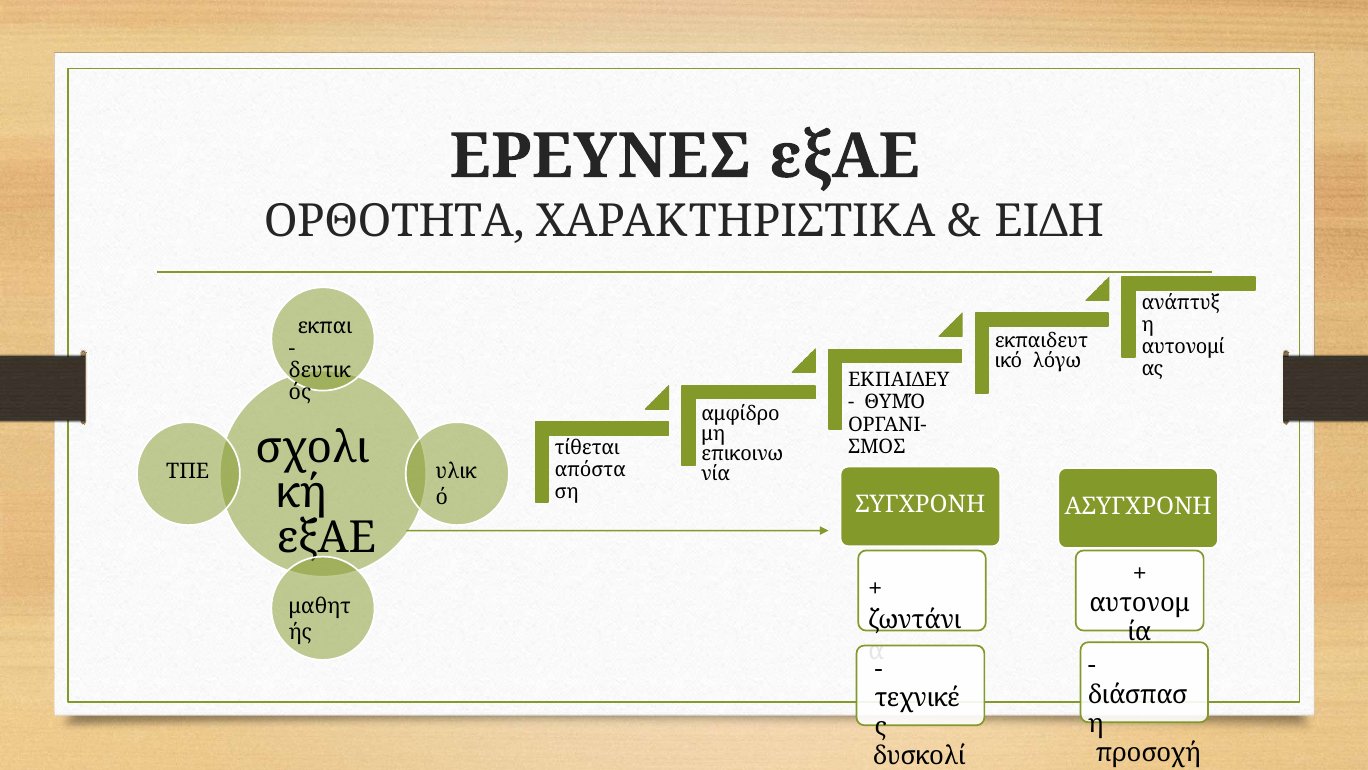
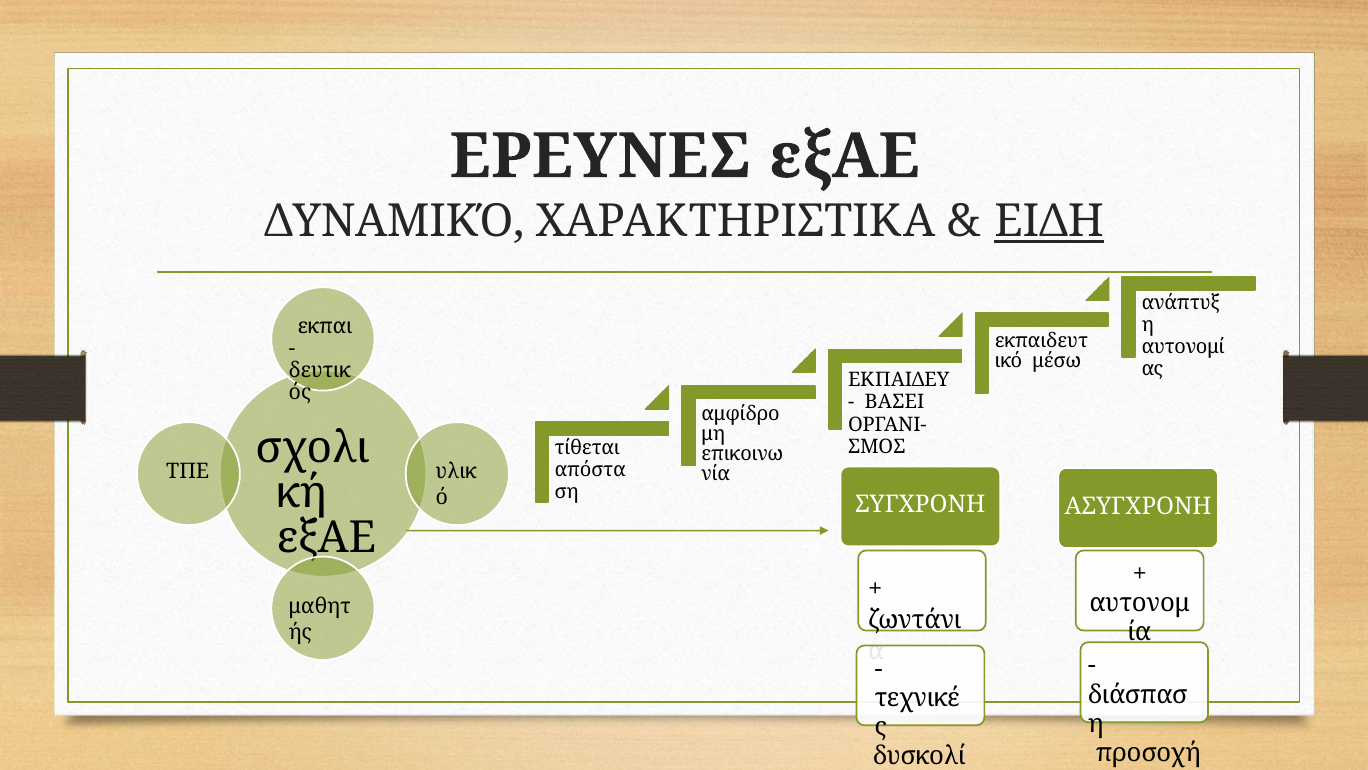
ΟΡΘΟΤΗΤΑ: ΟΡΘΟΤΗΤΑ -> ΔΥΝΑΜΙΚΌ
ΕΙΔΗ underline: none -> present
λόγω: λόγω -> μέσω
ΘΥΜΌ: ΘΥΜΌ -> ΒΑΣΕΙ
